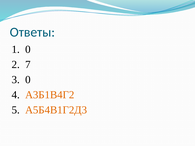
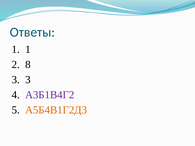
1 0: 0 -> 1
7: 7 -> 8
3 0: 0 -> 3
А3Б1В4Г2 colour: orange -> purple
